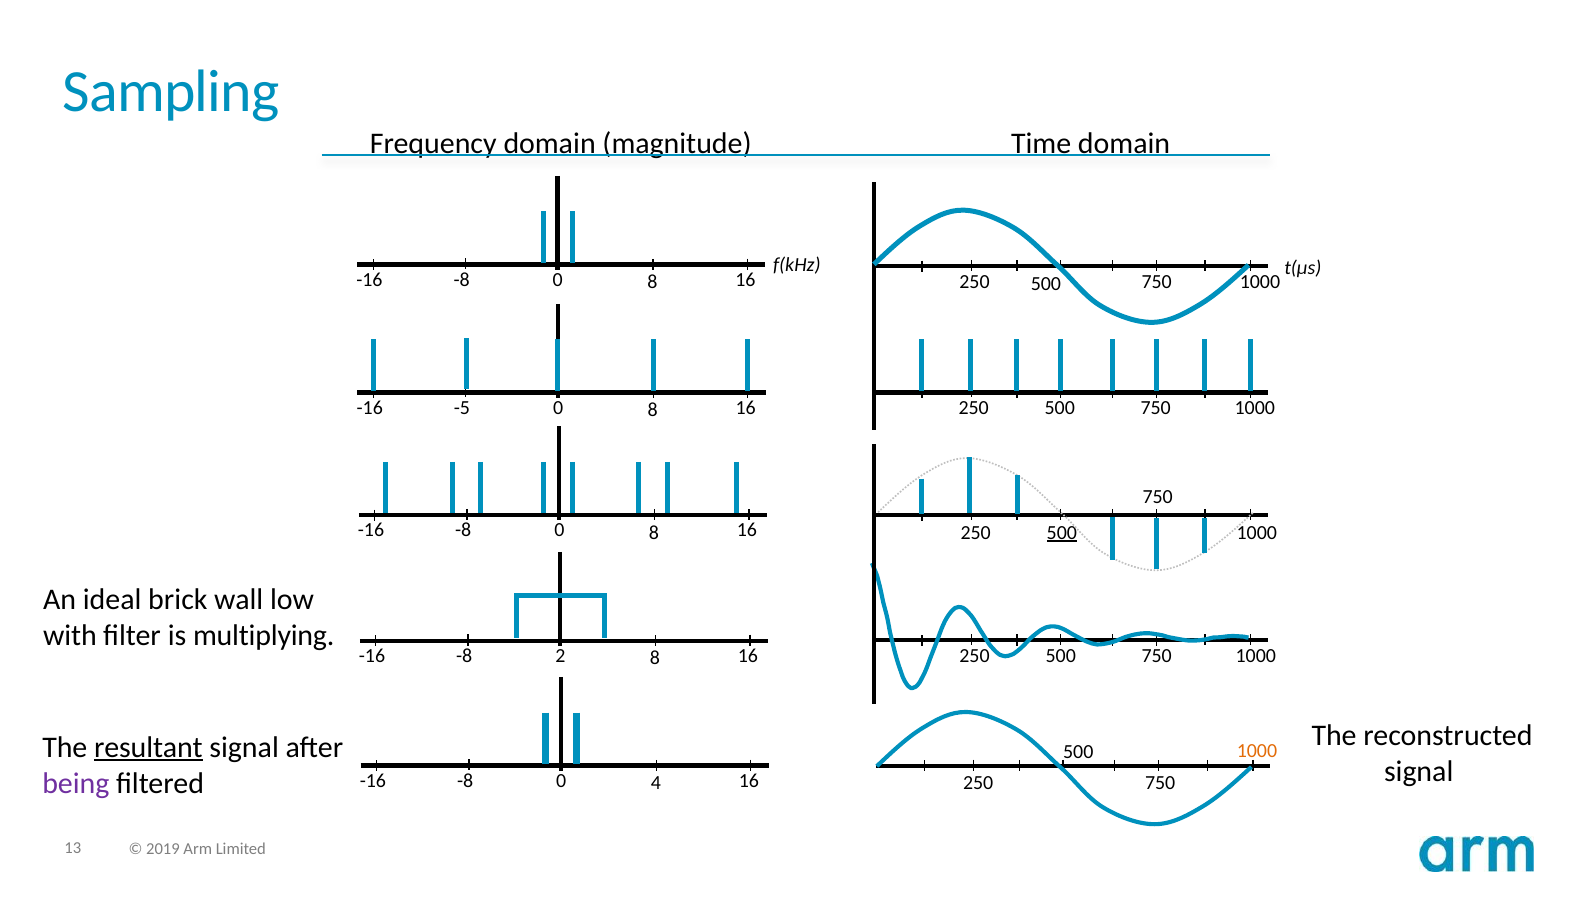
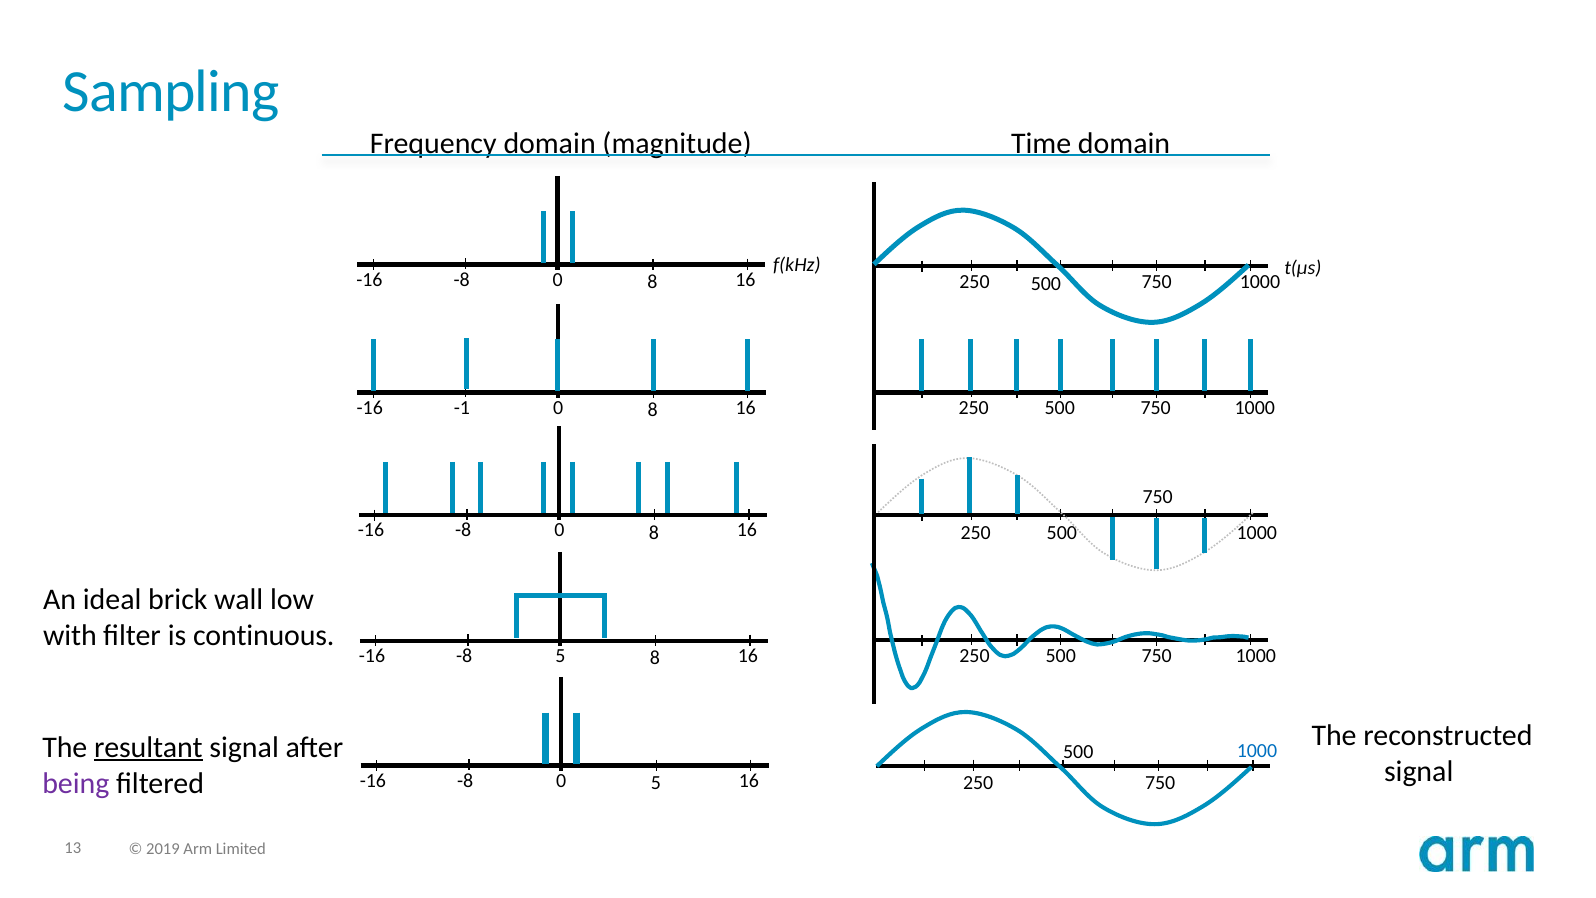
-5: -5 -> -1
500 at (1062, 532) underline: present -> none
multiplying: multiplying -> continuous
-8 2: 2 -> 5
1000 at (1257, 751) colour: orange -> blue
0 4: 4 -> 5
